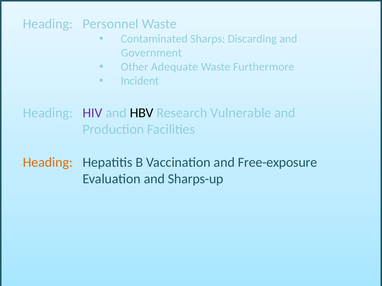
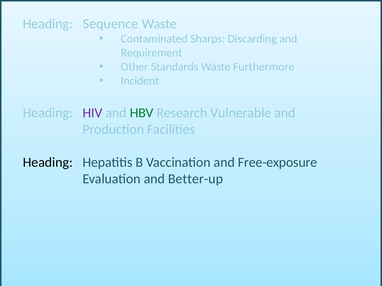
Personnel: Personnel -> Sequence
Government: Government -> Requirement
Adequate: Adequate -> Standards
HBV colour: black -> green
Heading at (48, 163) colour: orange -> black
Sharps-up: Sharps-up -> Better-up
